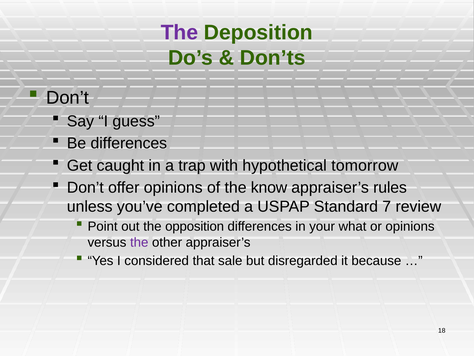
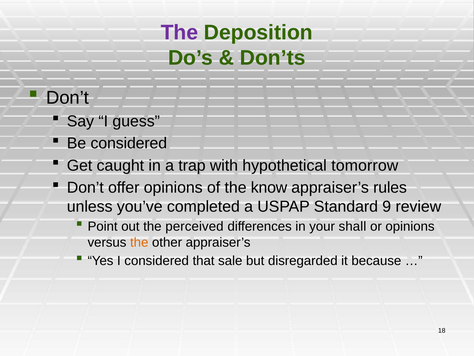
Be differences: differences -> considered
7: 7 -> 9
opposition: opposition -> perceived
what: what -> shall
the at (139, 242) colour: purple -> orange
